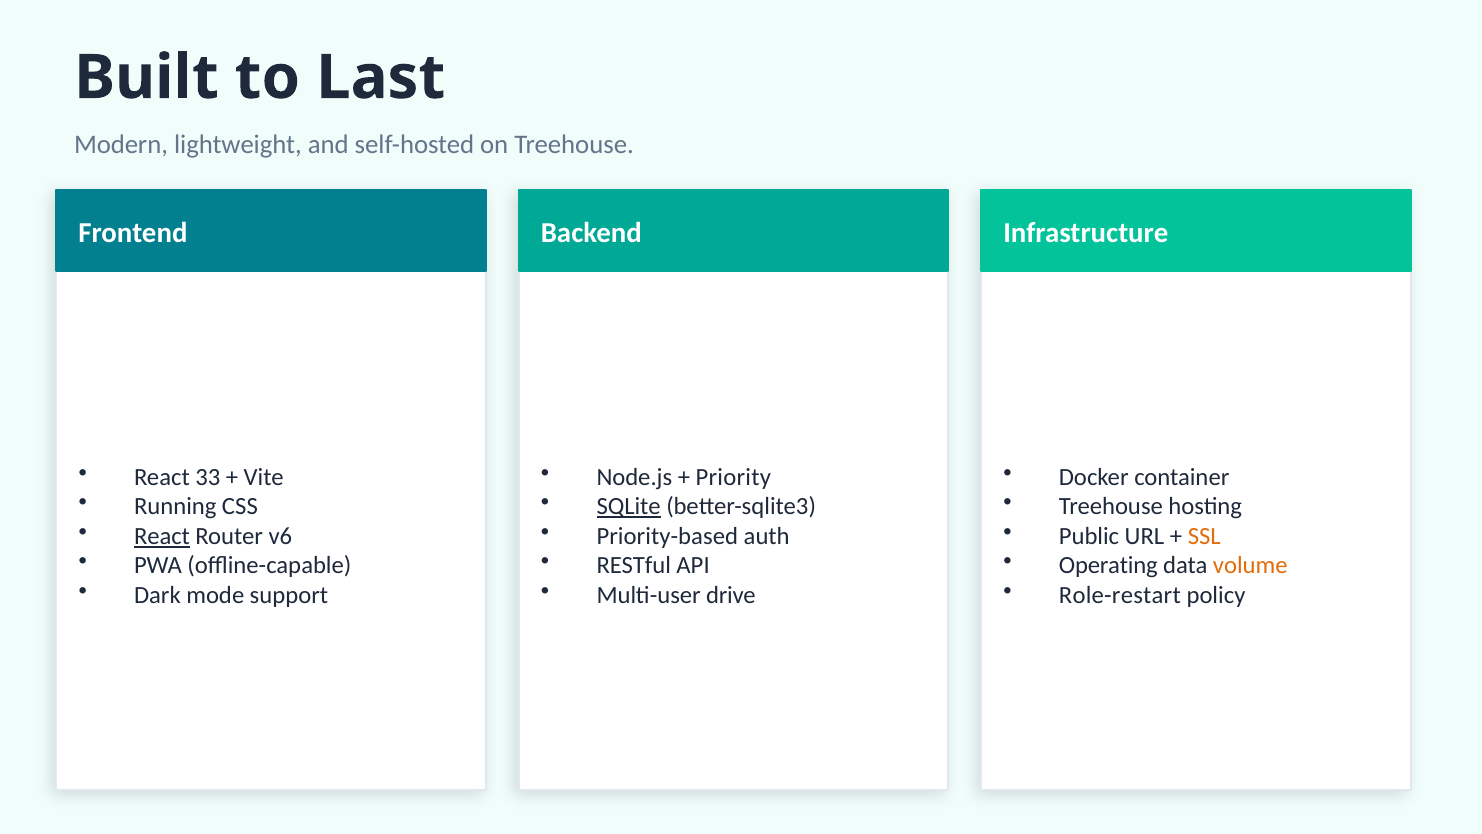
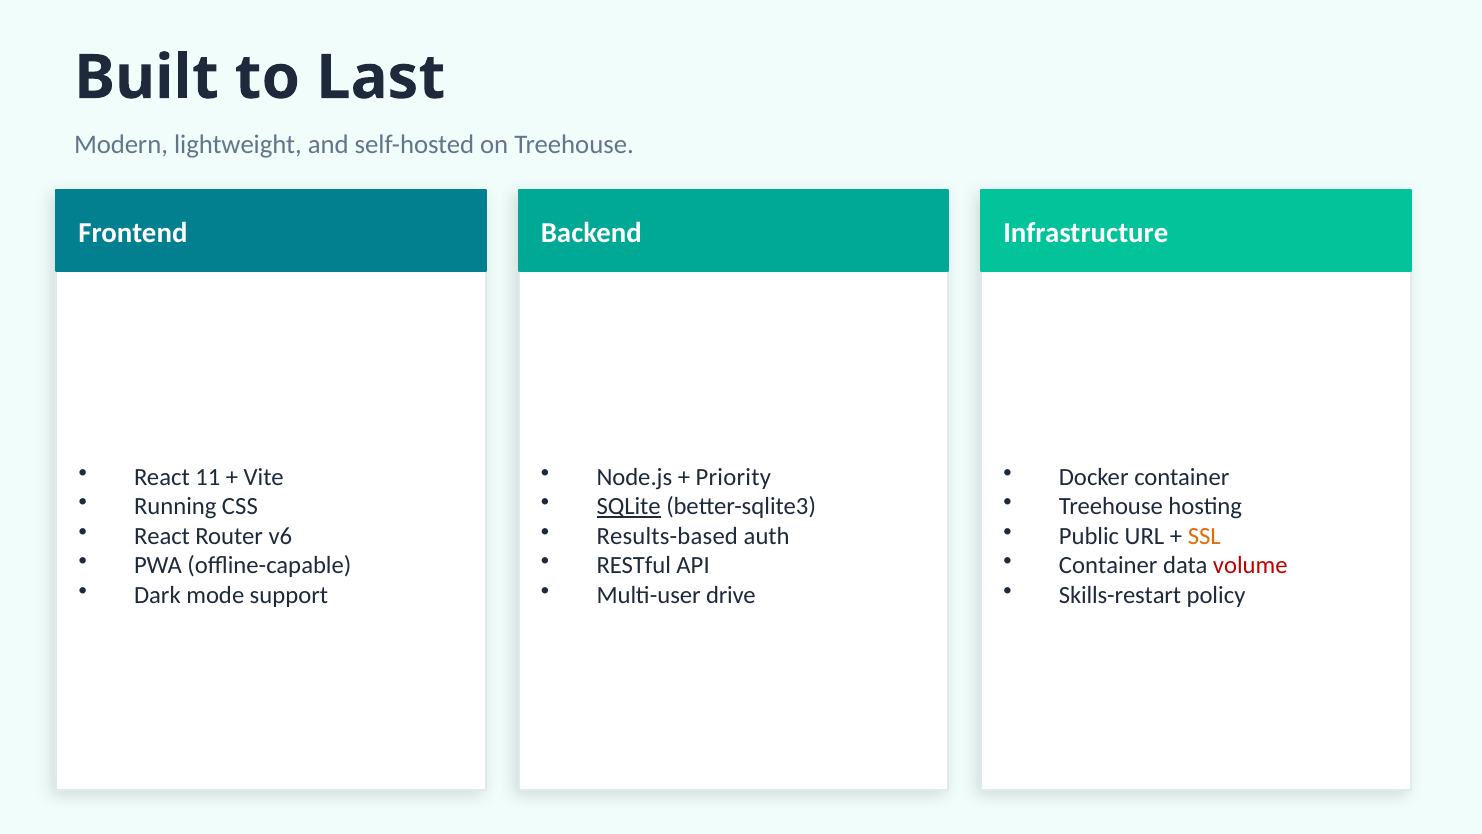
33: 33 -> 11
React at (162, 536) underline: present -> none
Priority-based: Priority-based -> Results-based
Operating at (1108, 566): Operating -> Container
volume colour: orange -> red
Role-restart: Role-restart -> Skills-restart
